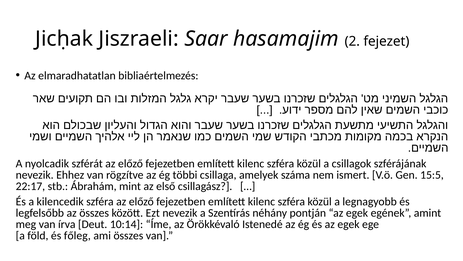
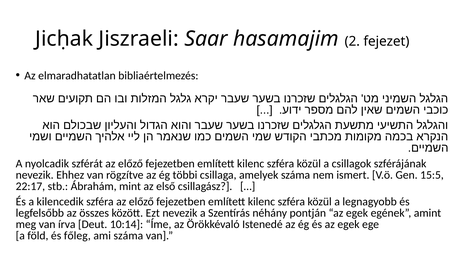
ami összes: összes -> száma
